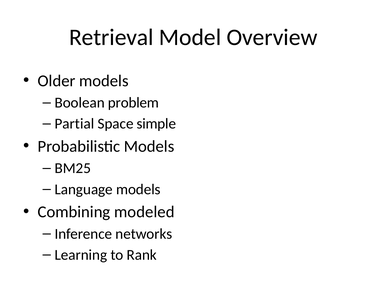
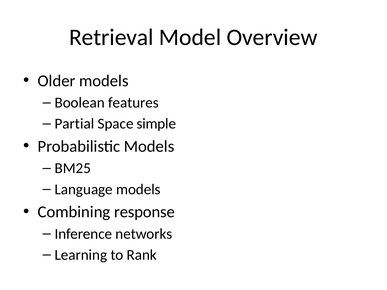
problem: problem -> features
modeled: modeled -> response
